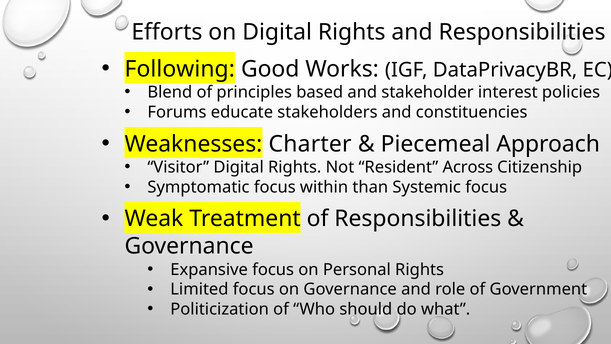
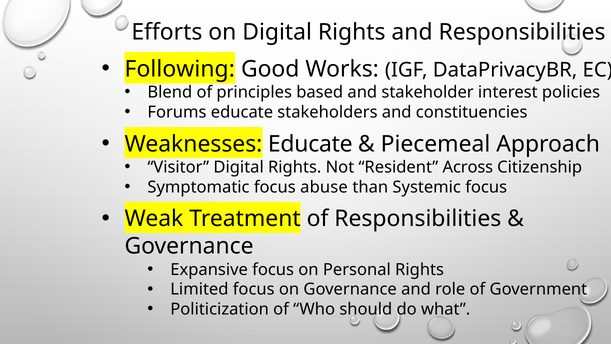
Weaknesses Charter: Charter -> Educate
within: within -> abuse
